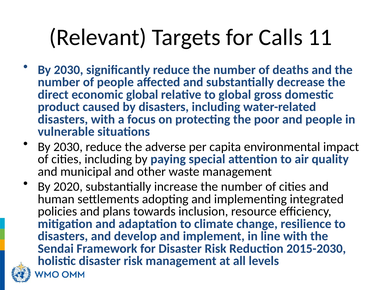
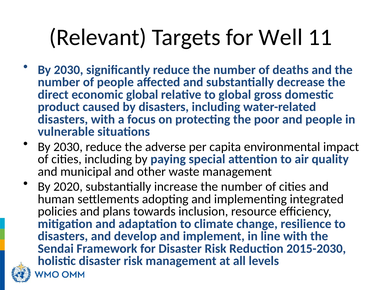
Calls: Calls -> Well
